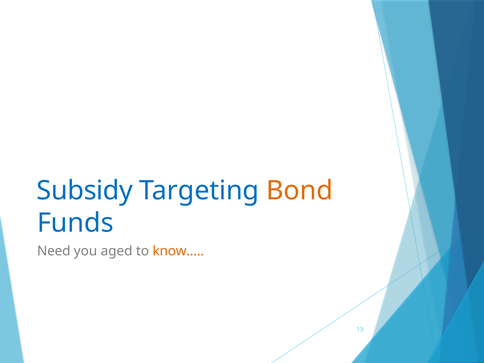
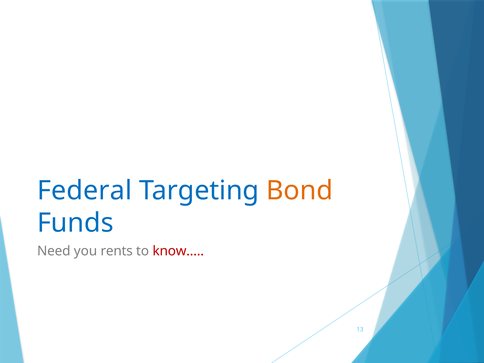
Subsidy: Subsidy -> Federal
aged: aged -> rents
know… colour: orange -> red
